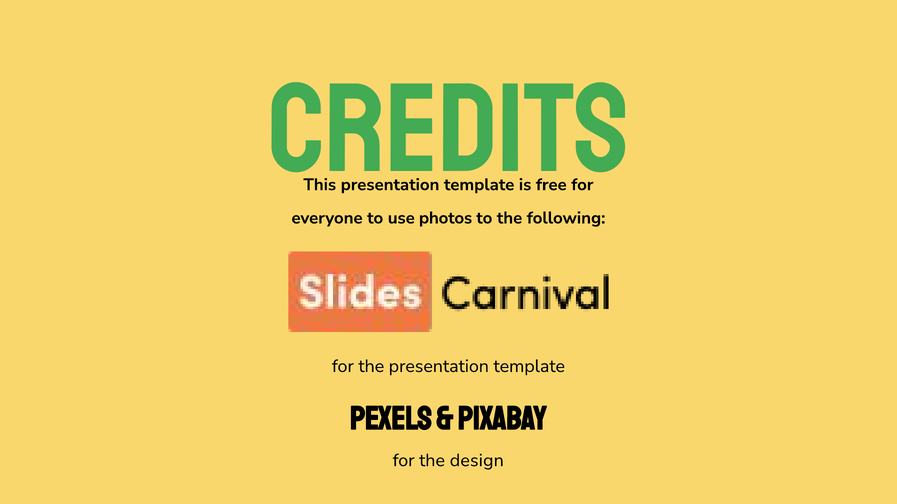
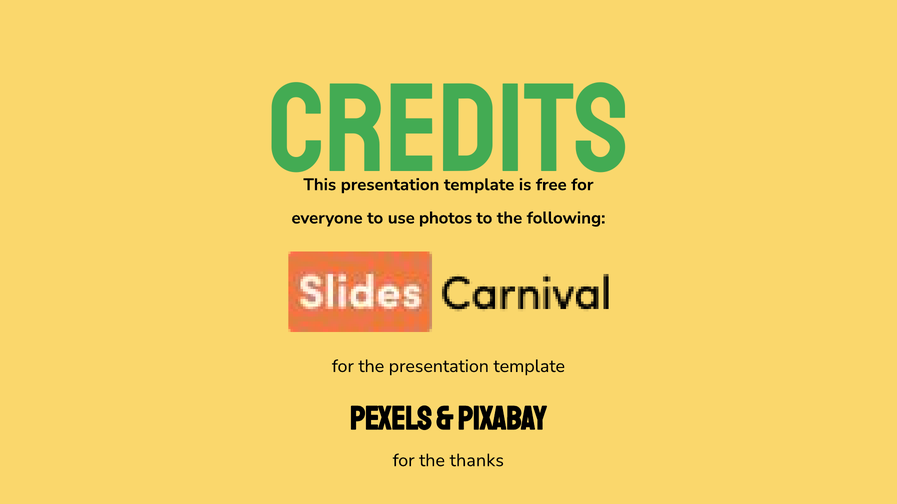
design: design -> thanks
